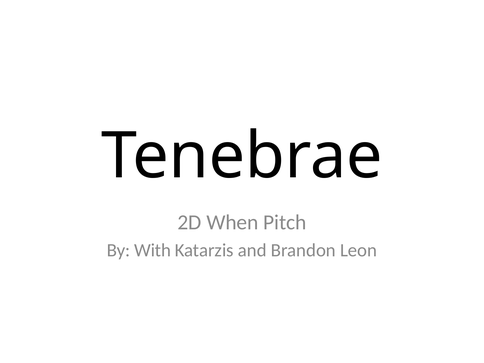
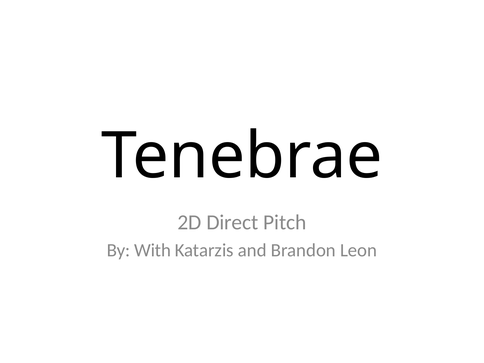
When: When -> Direct
